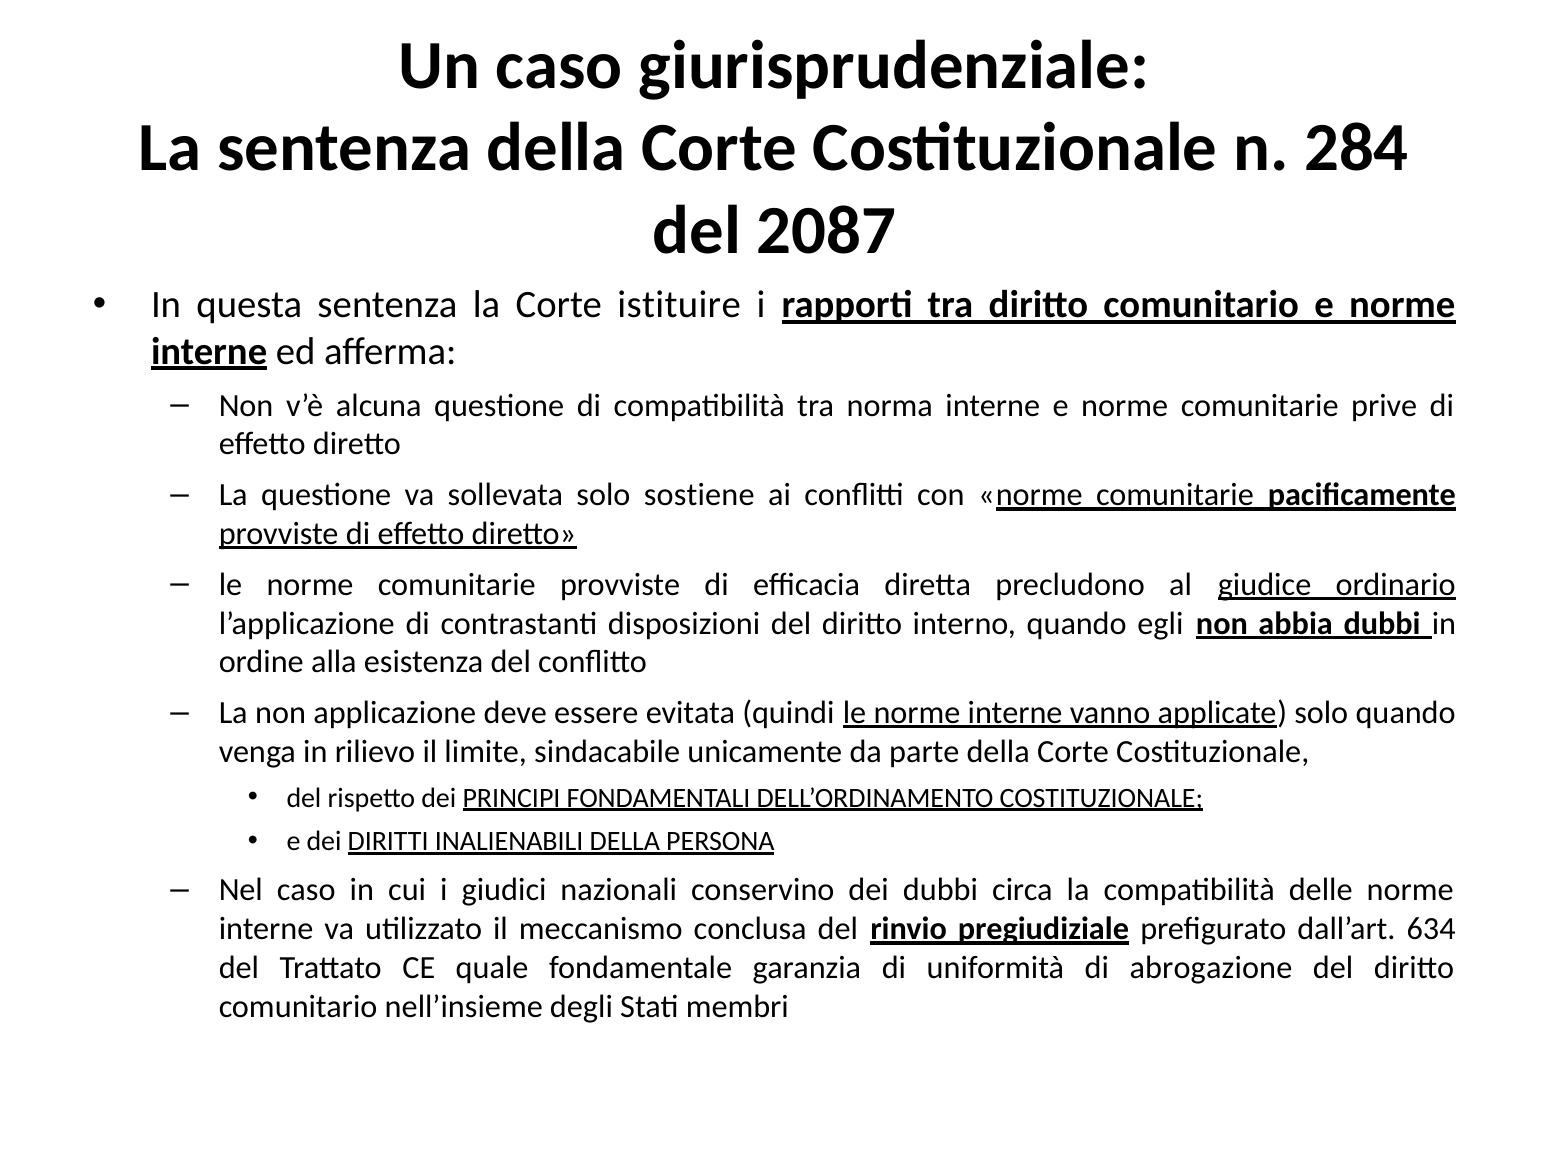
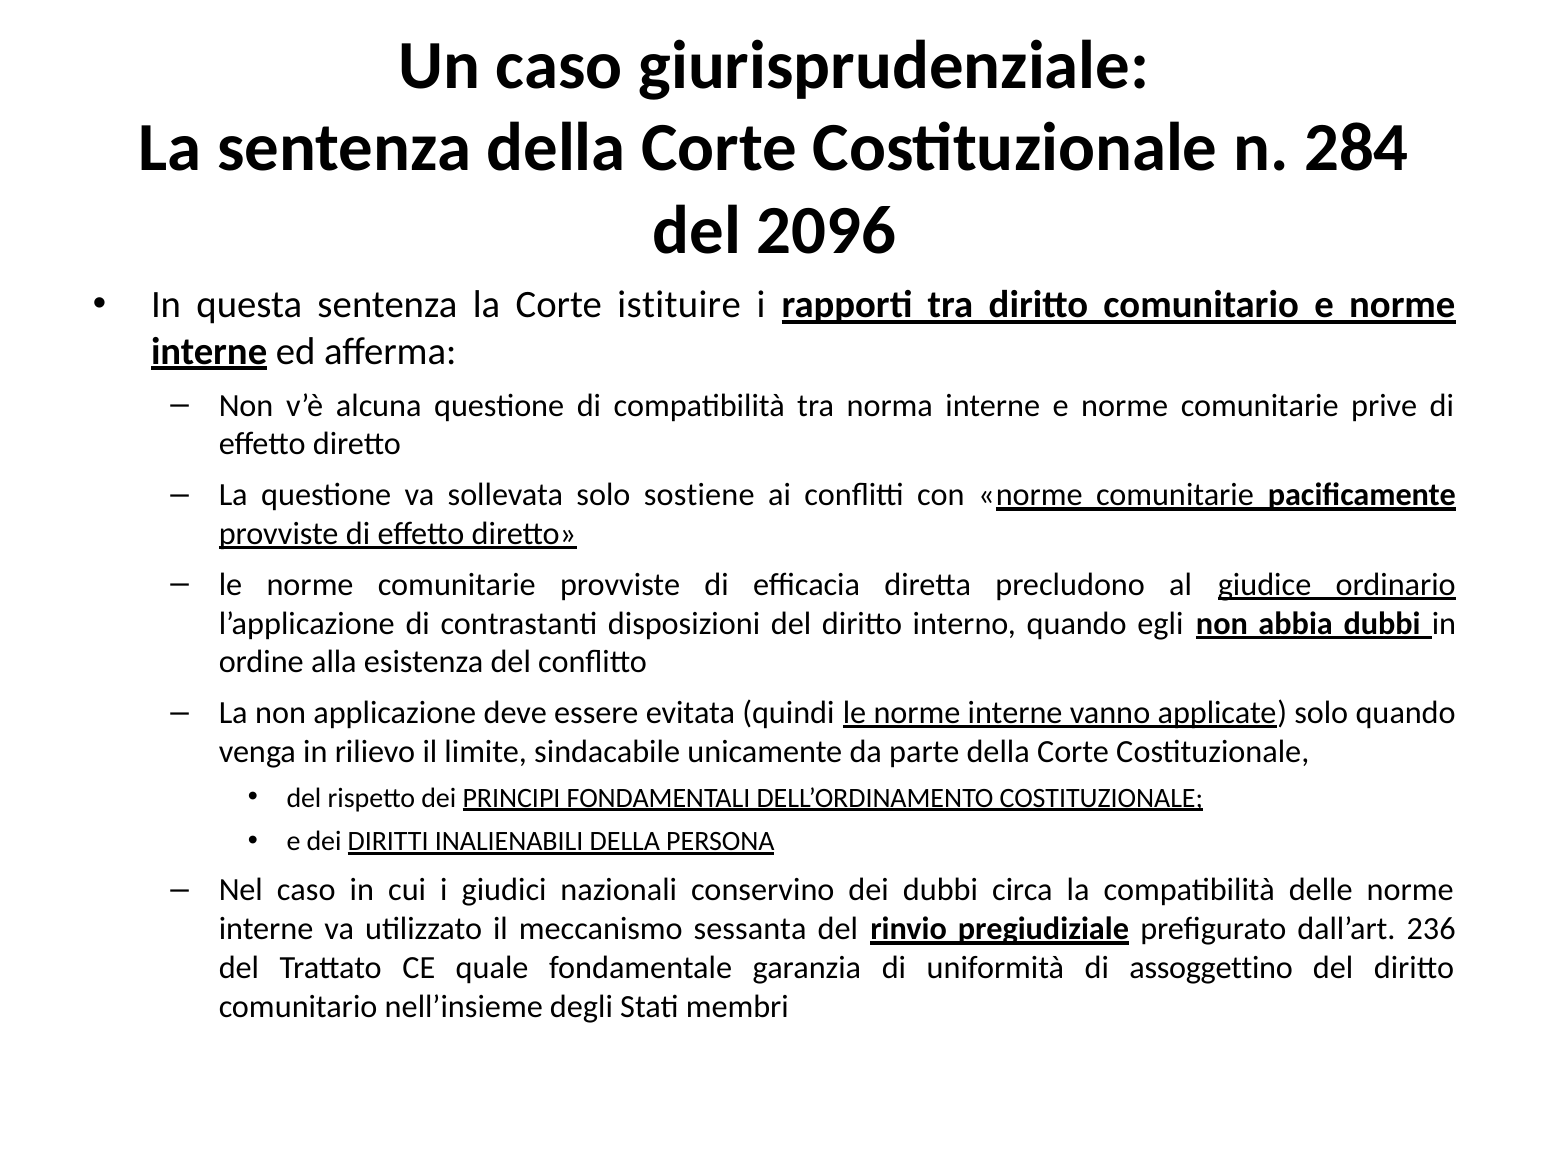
2087: 2087 -> 2096
conclusa: conclusa -> sessanta
634: 634 -> 236
abrogazione: abrogazione -> assoggettino
